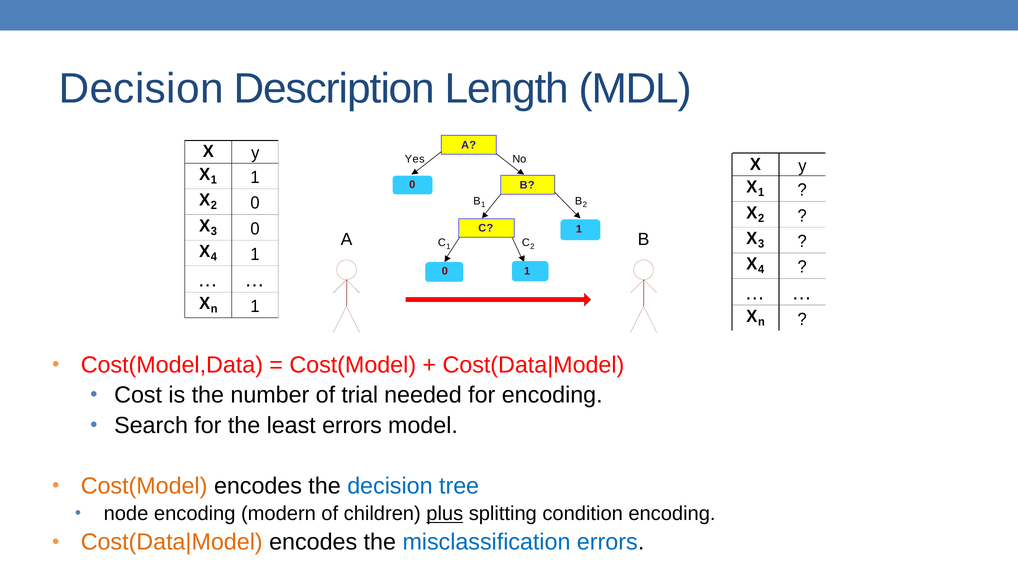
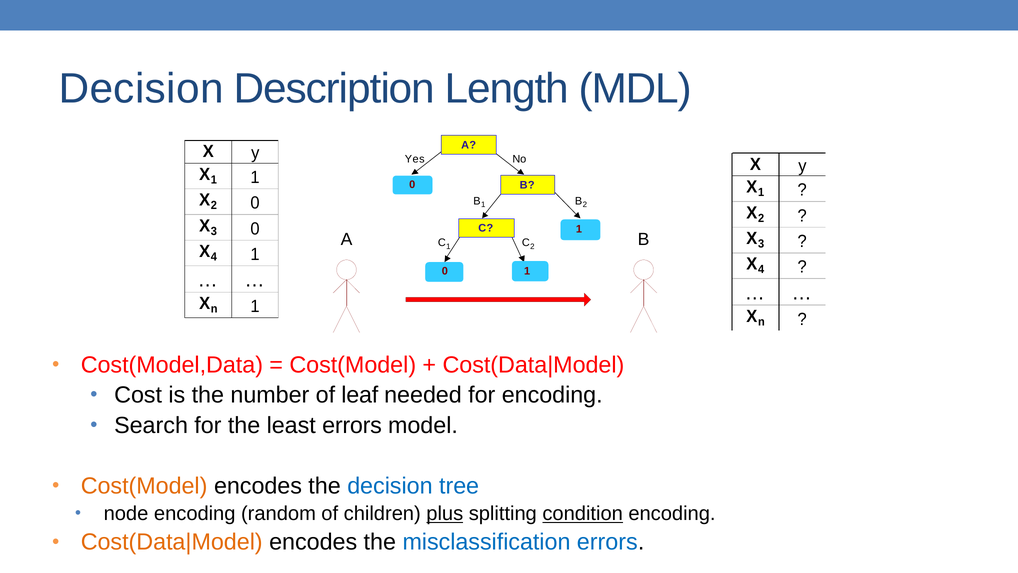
trial: trial -> leaf
modern: modern -> random
condition underline: none -> present
